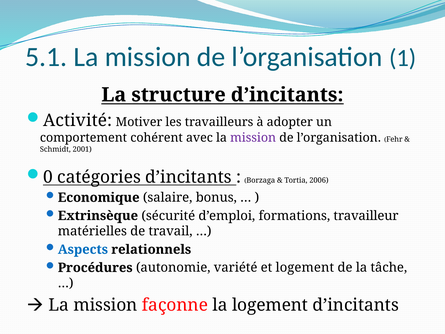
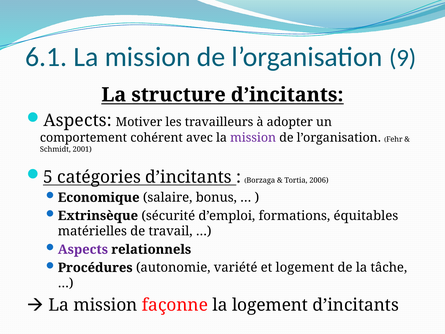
5.1: 5.1 -> 6.1
1: 1 -> 9
Activité at (78, 120): Activité -> Aspects
0: 0 -> 5
travailleur: travailleur -> équitables
Aspects at (83, 249) colour: blue -> purple
